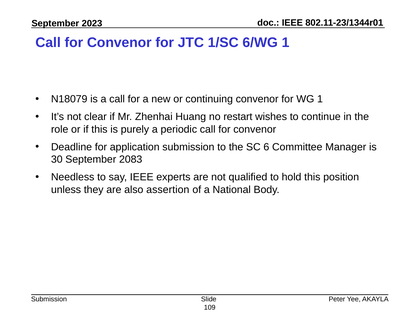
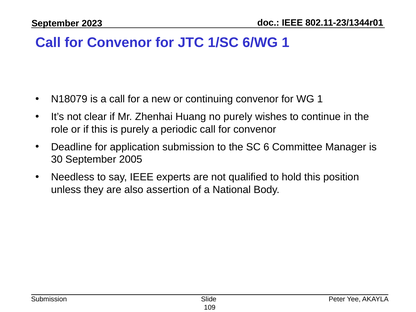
no restart: restart -> purely
2083: 2083 -> 2005
